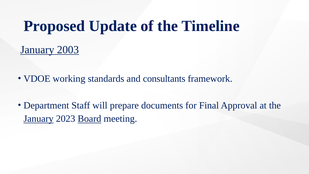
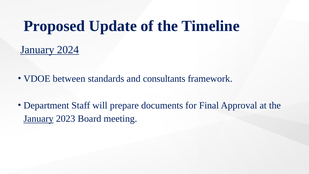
2003: 2003 -> 2024
working: working -> between
Board underline: present -> none
